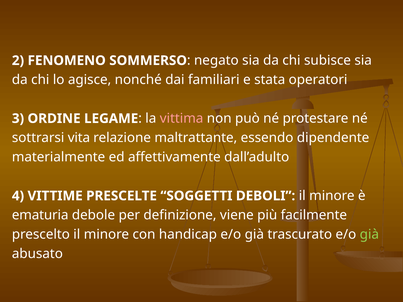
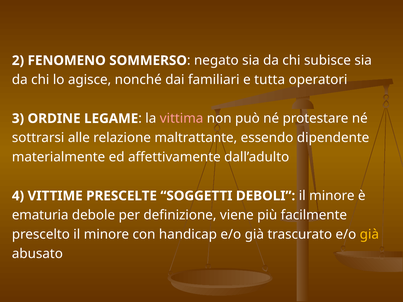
stata: stata -> tutta
vita: vita -> alle
già at (369, 235) colour: light green -> yellow
